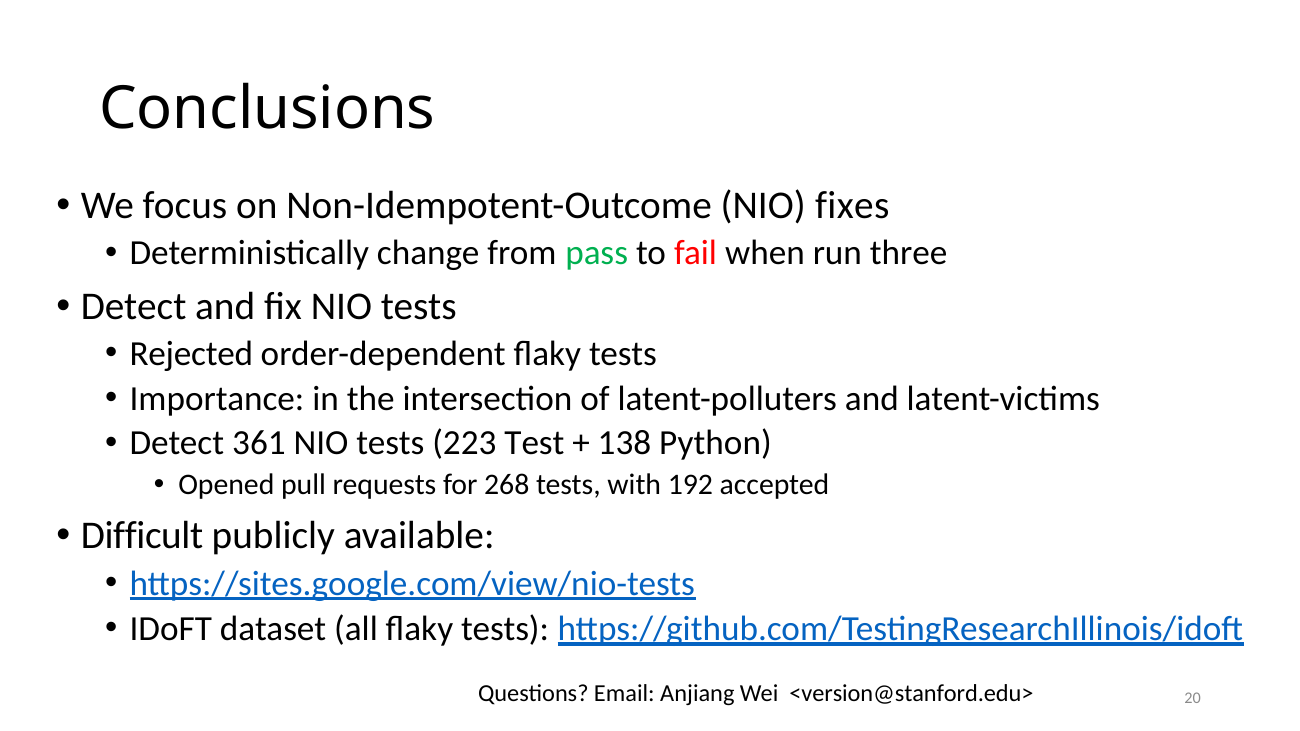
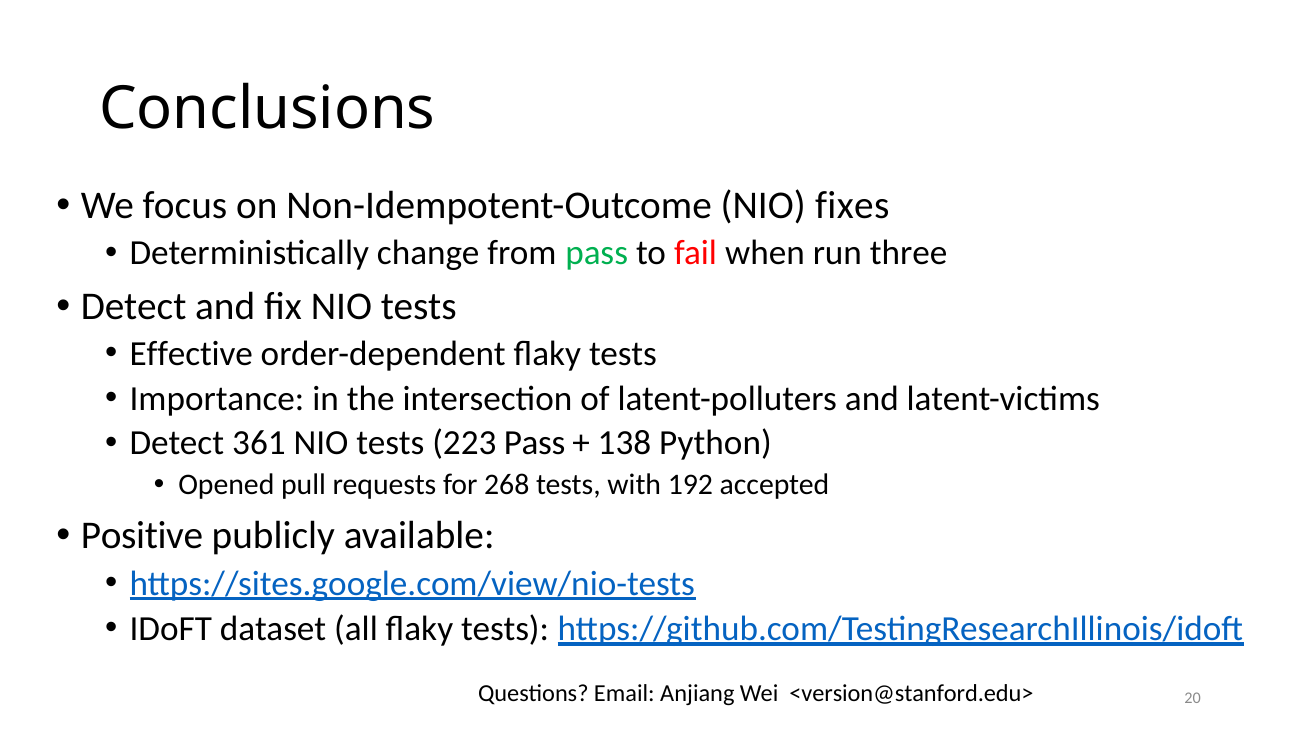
Rejected: Rejected -> Effective
223 Test: Test -> Pass
Difficult: Difficult -> Positive
